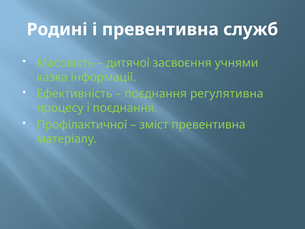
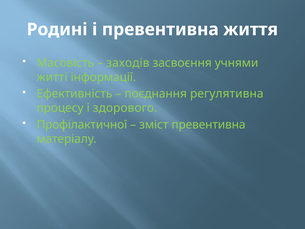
служб: служб -> життя
дитячої: дитячої -> заходів
казка: казка -> житті
і поєднання: поєднання -> здорового
